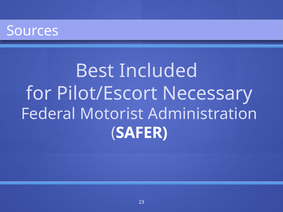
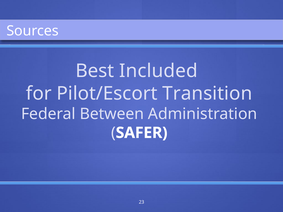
Necessary: Necessary -> Transition
Motorist: Motorist -> Between
